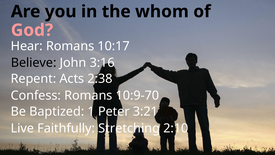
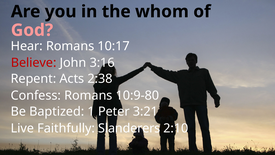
Believe colour: black -> red
10:9-70: 10:9-70 -> 10:9-80
Stretching: Stretching -> Slanderers
